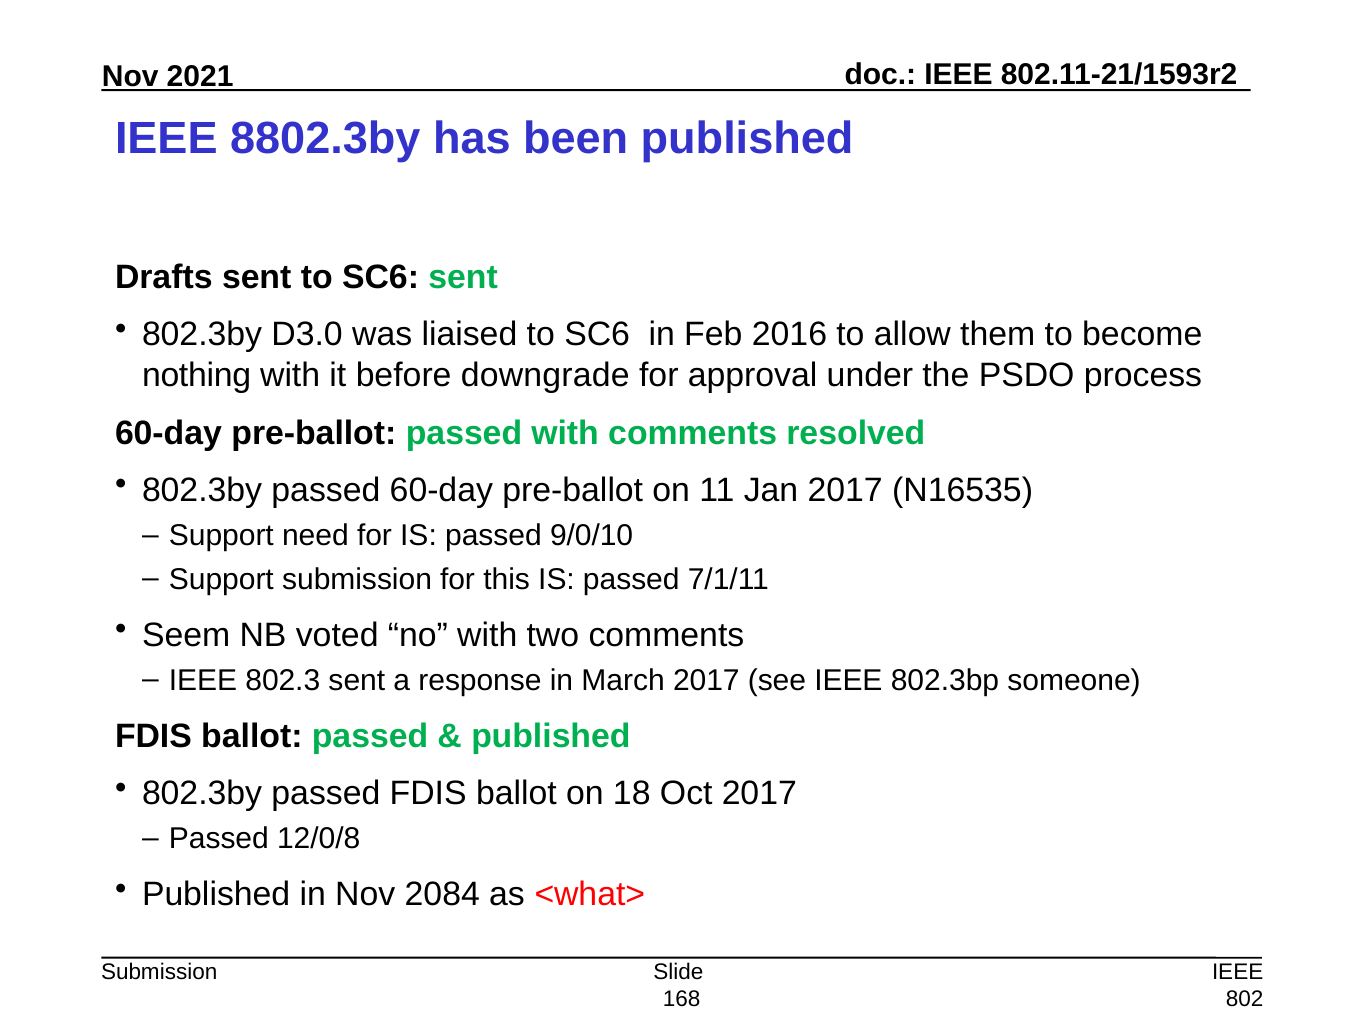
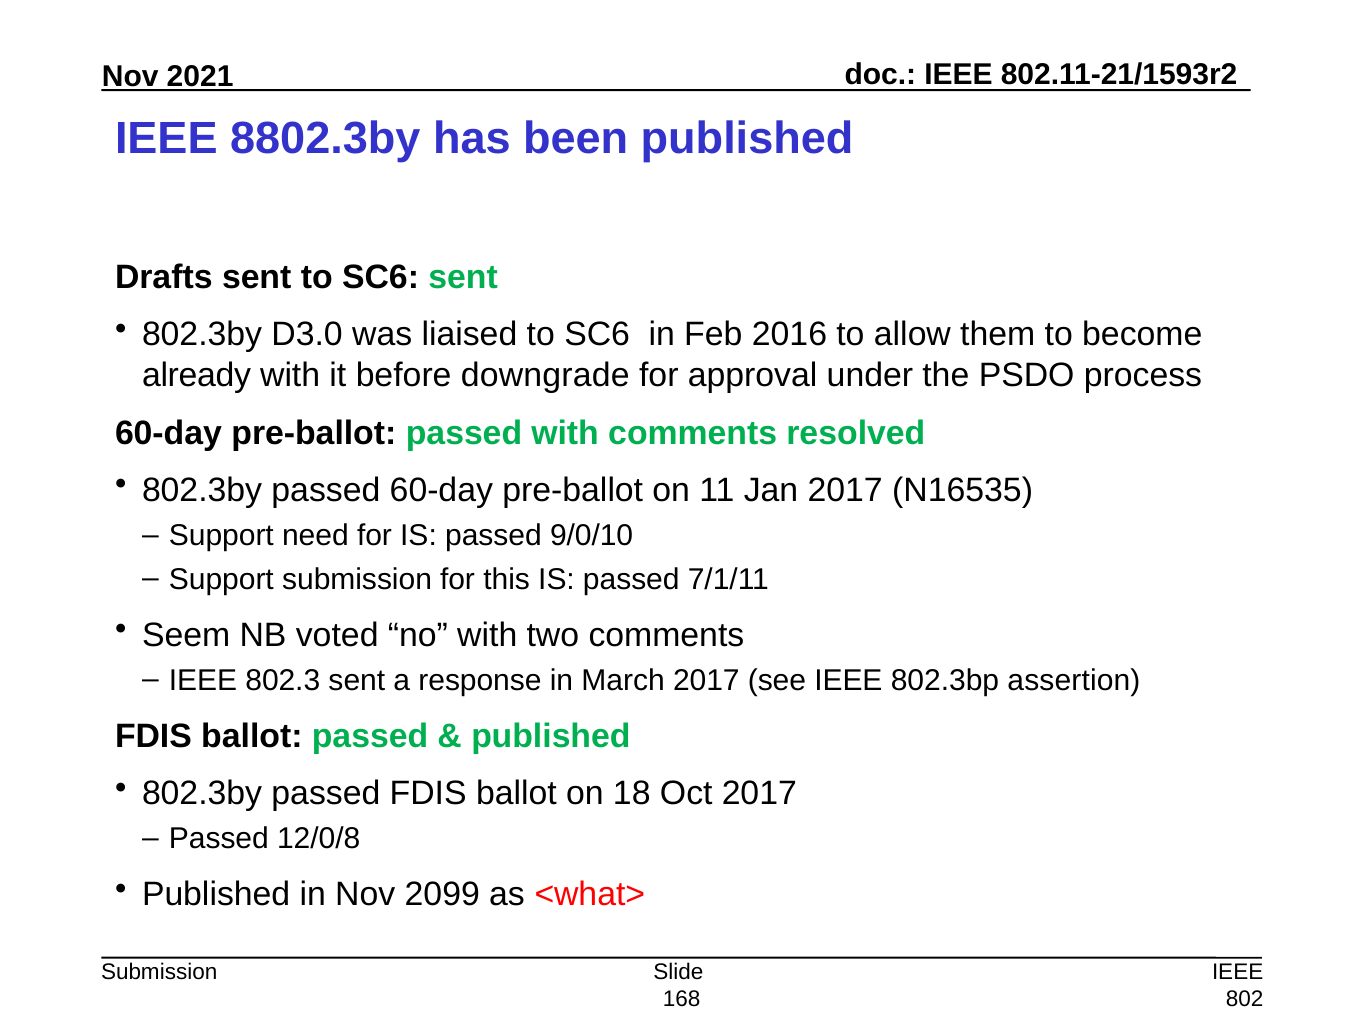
nothing: nothing -> already
someone: someone -> assertion
2084: 2084 -> 2099
